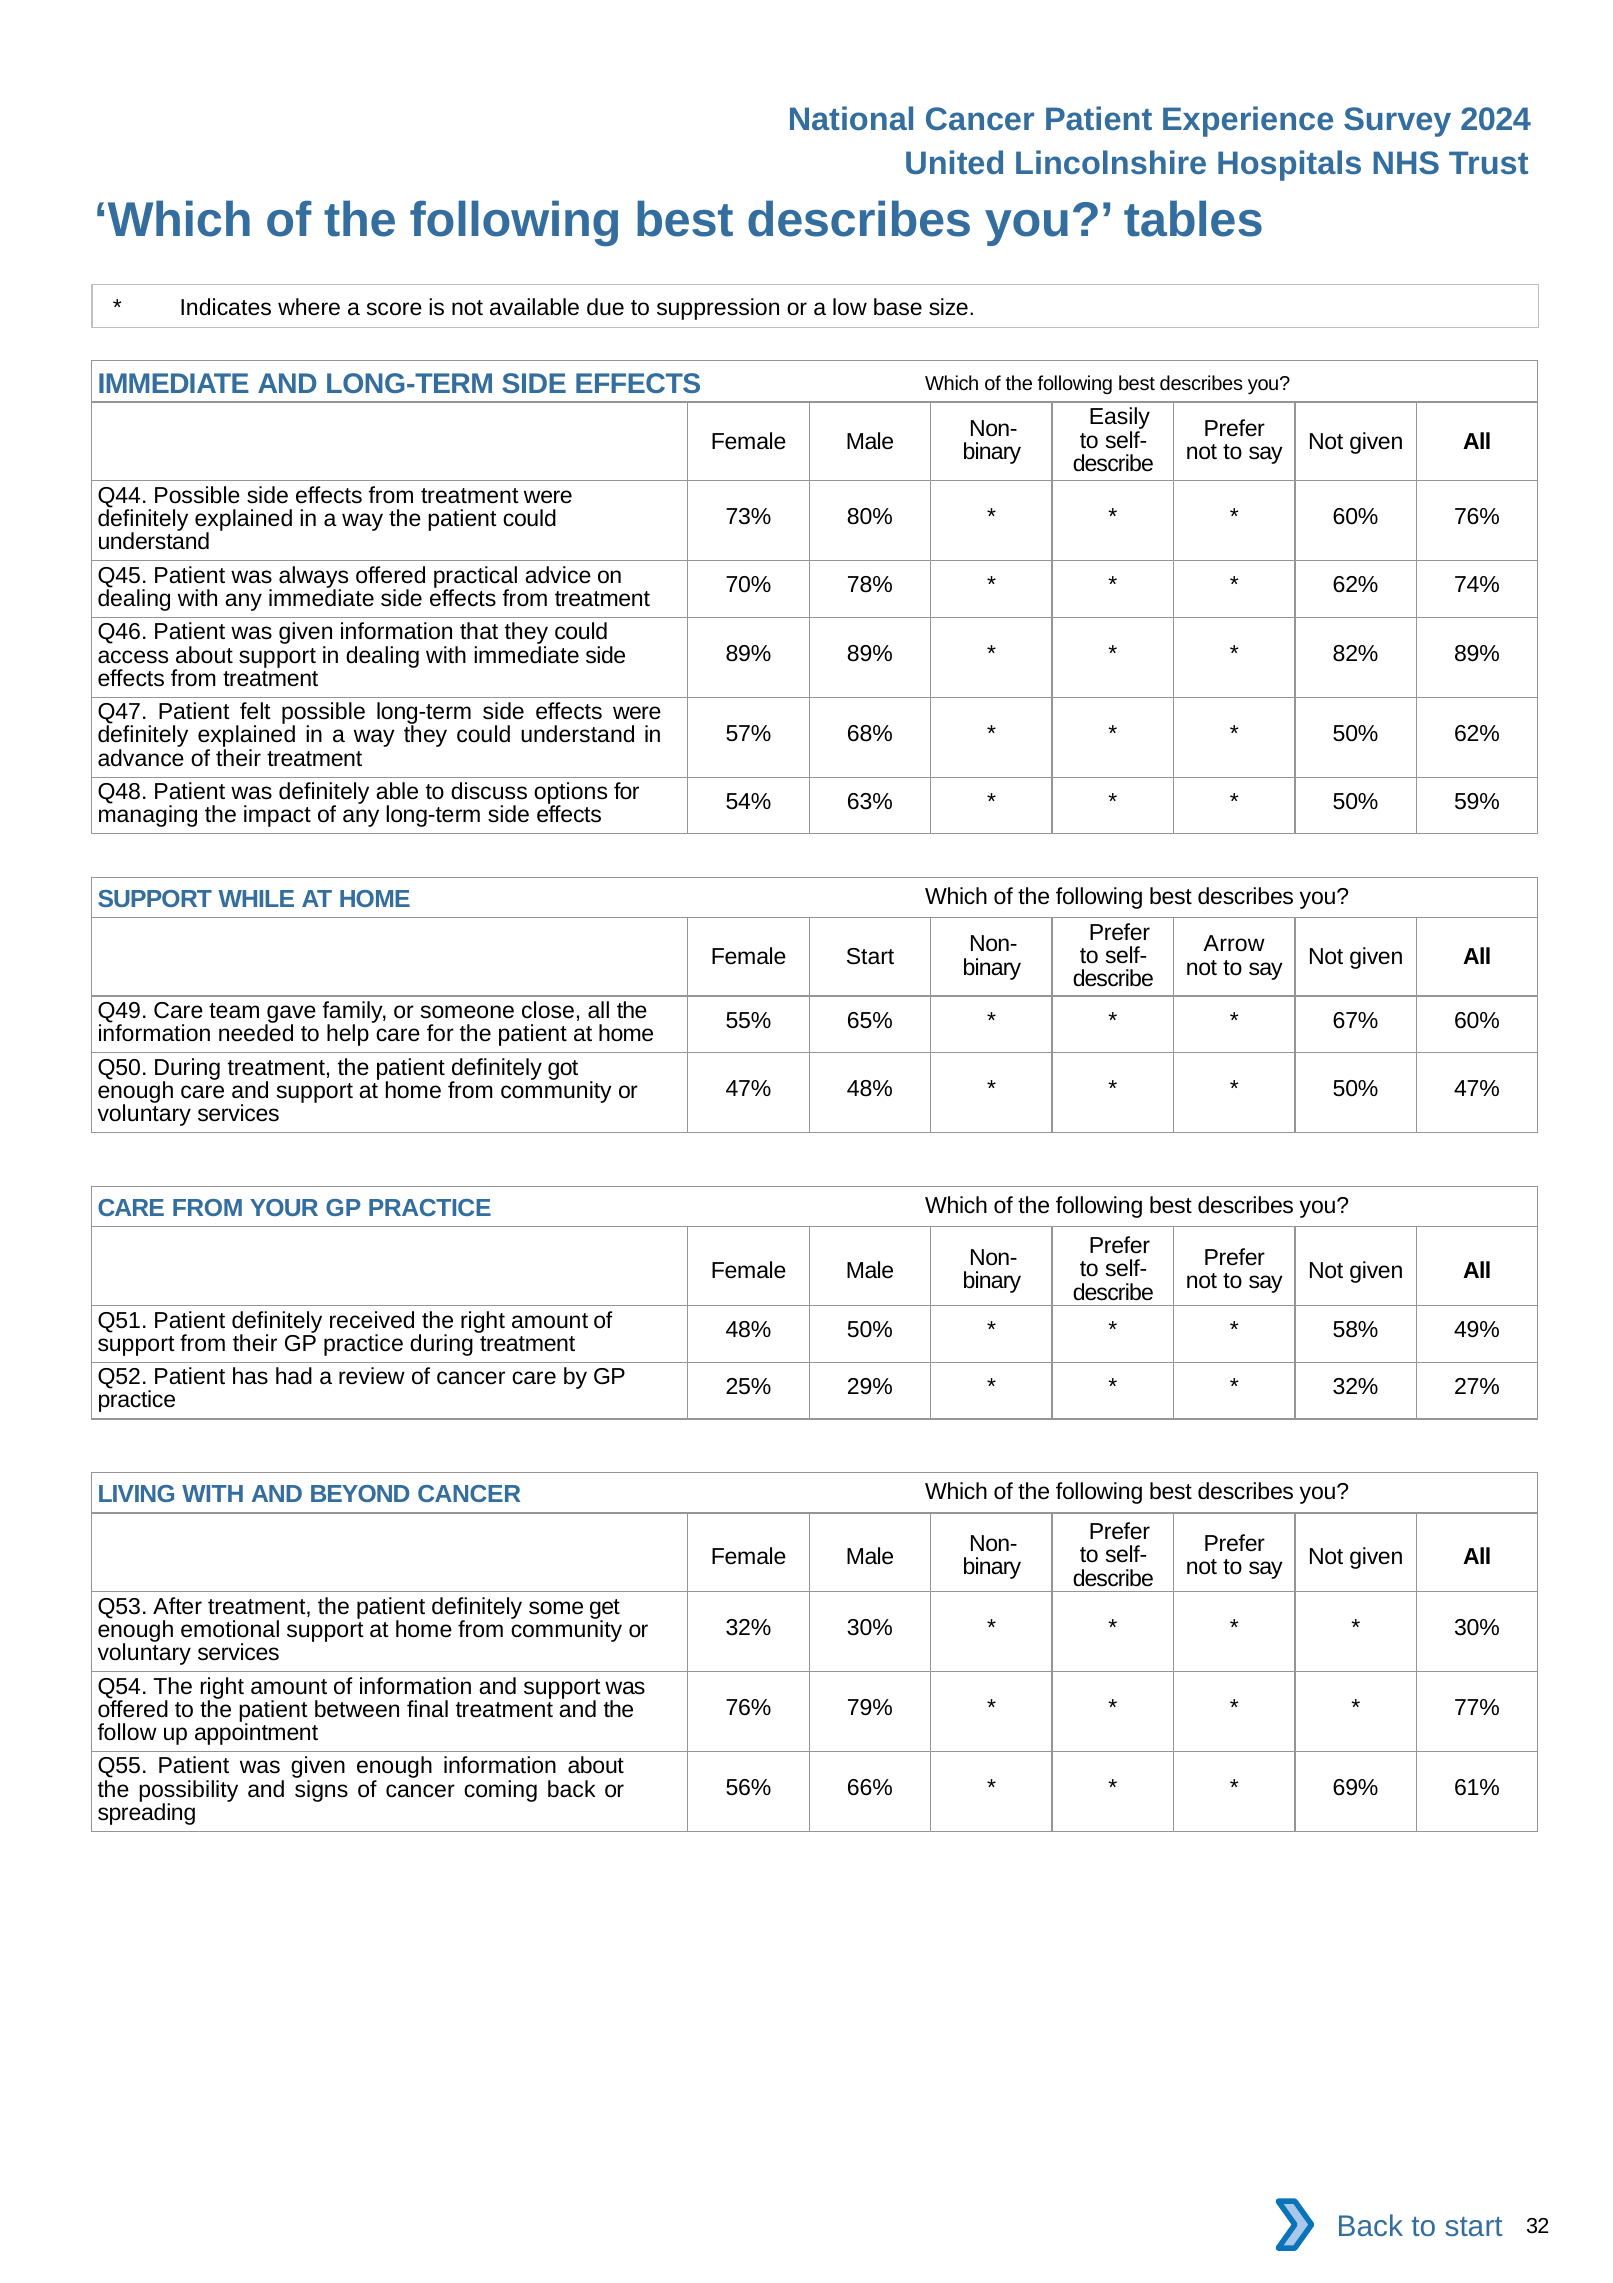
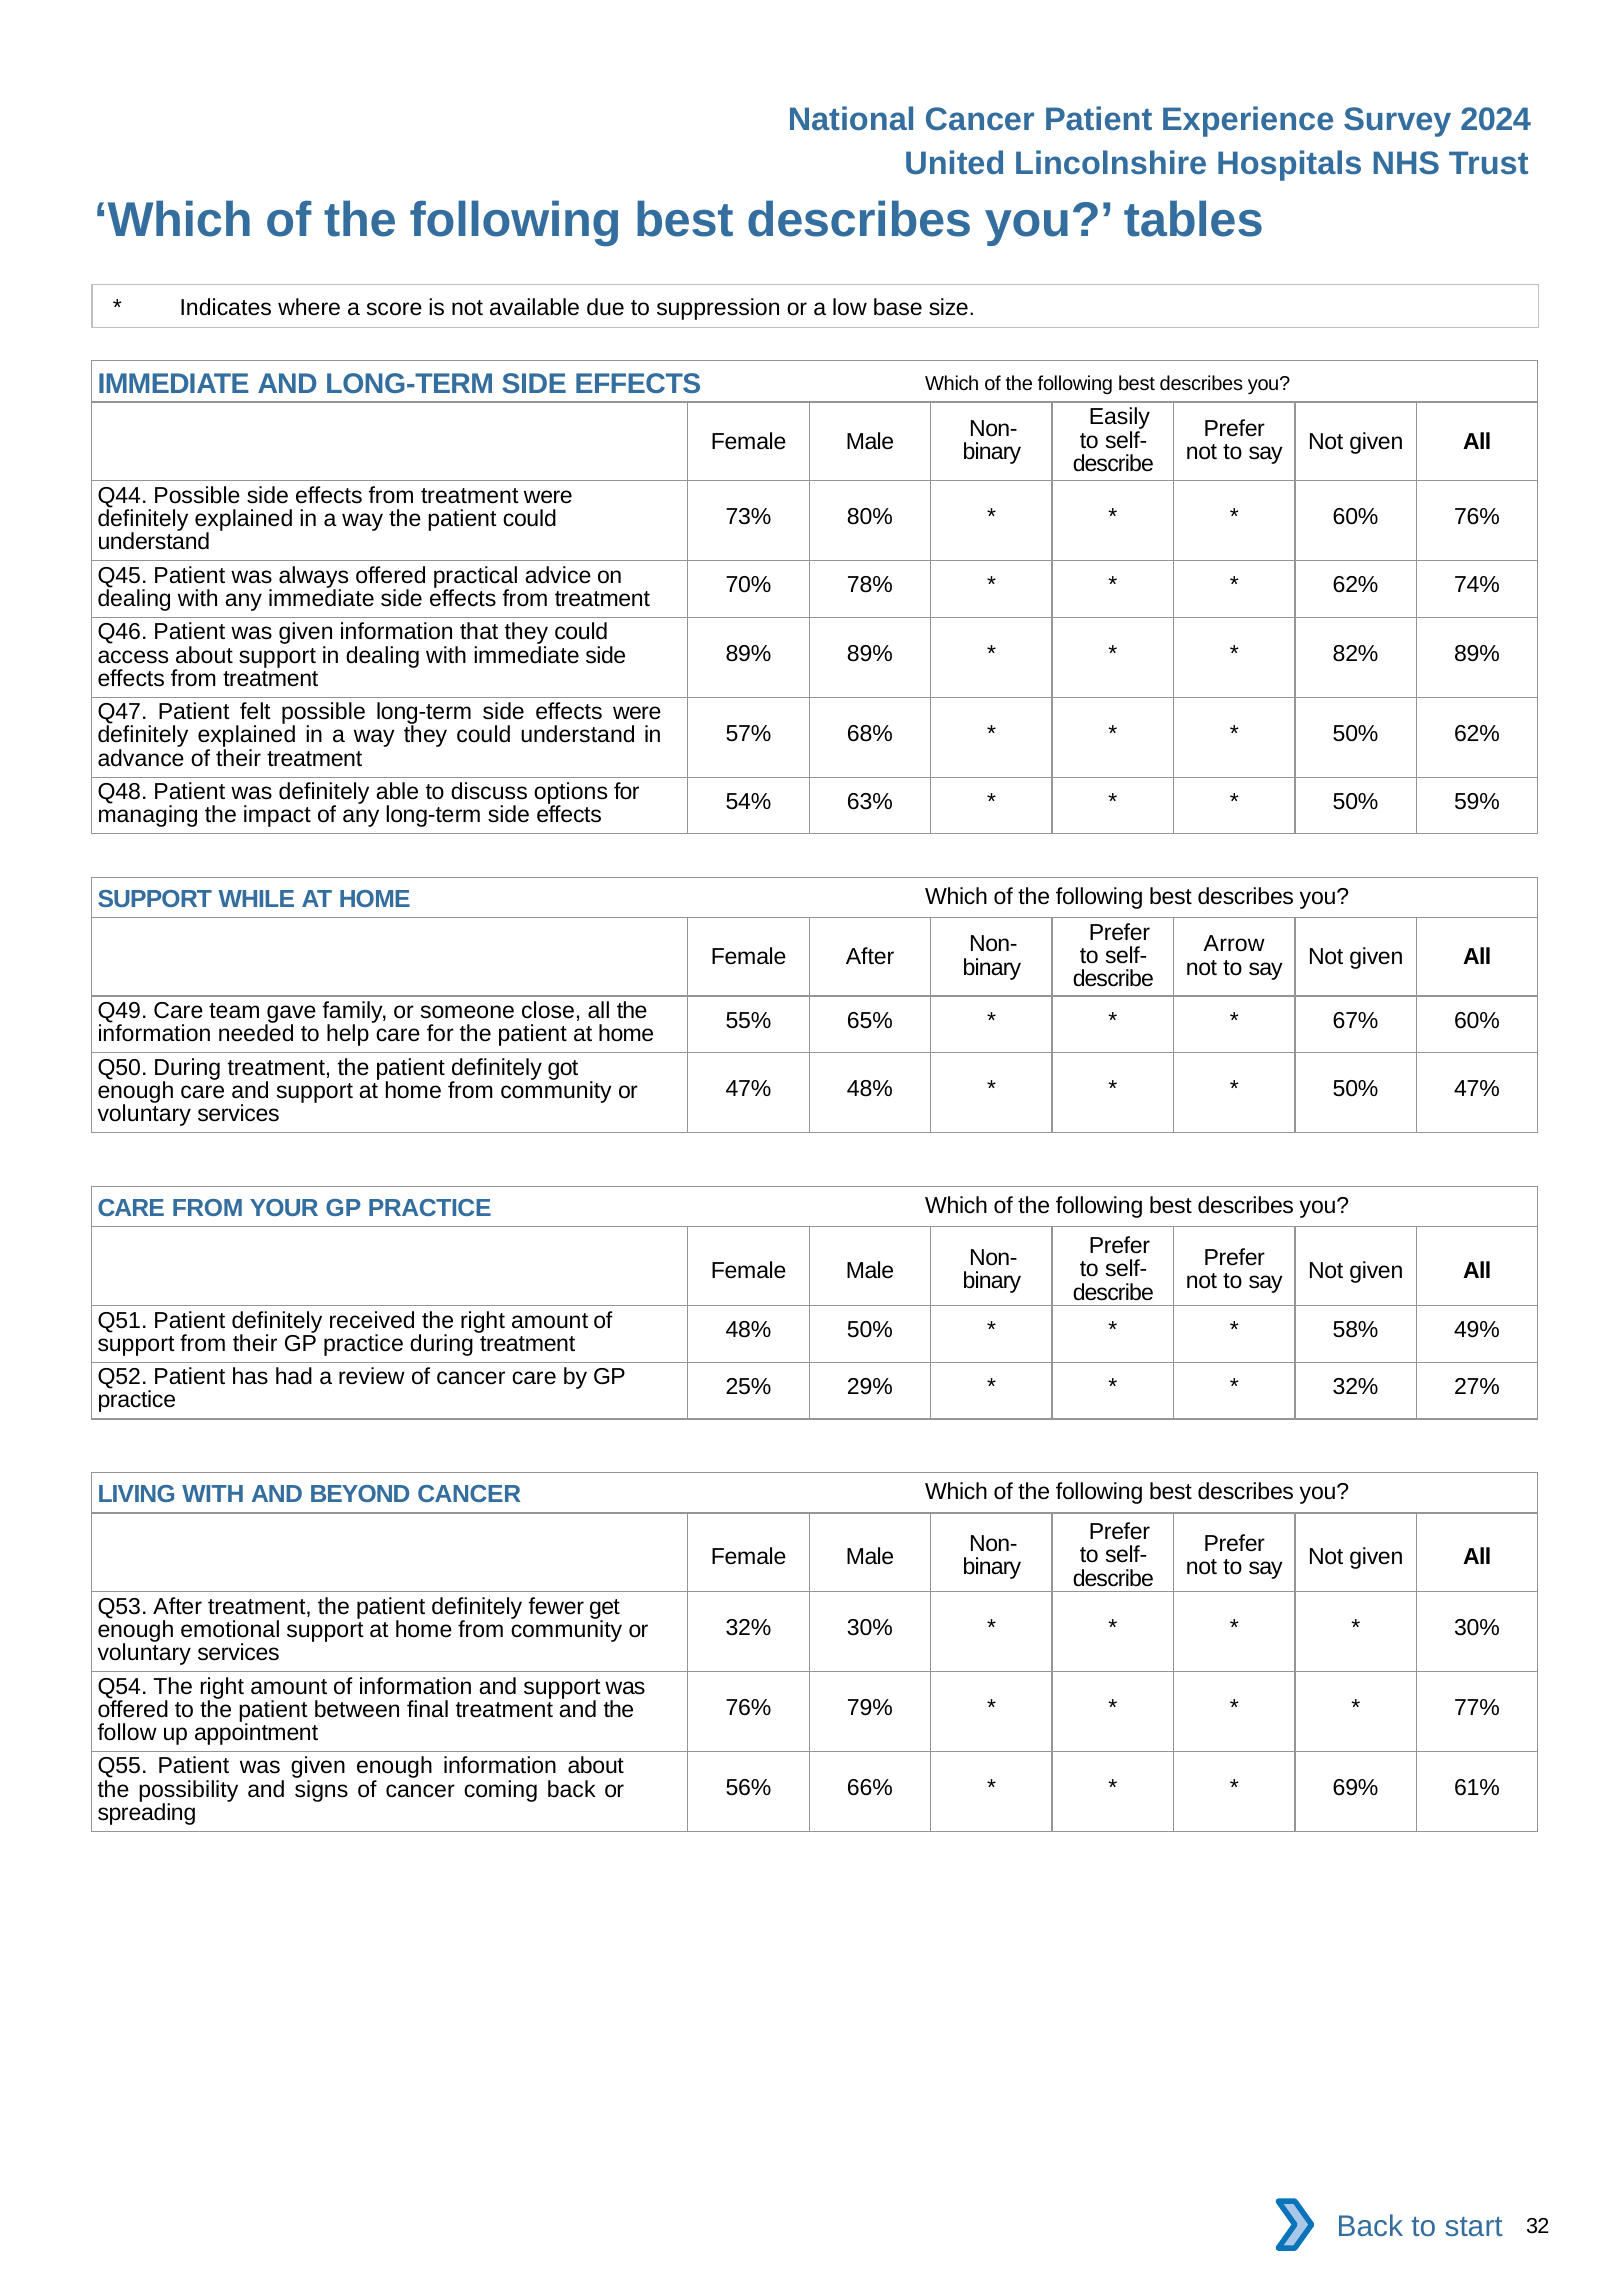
Female Start: Start -> After
some: some -> fewer
